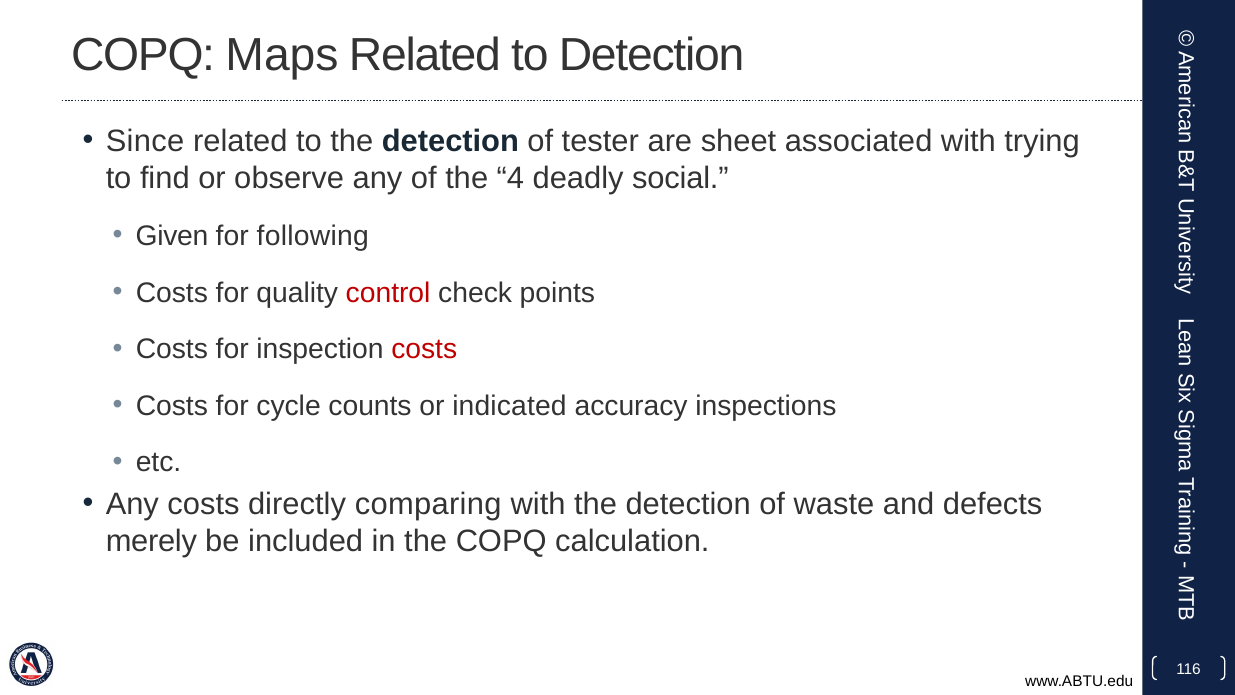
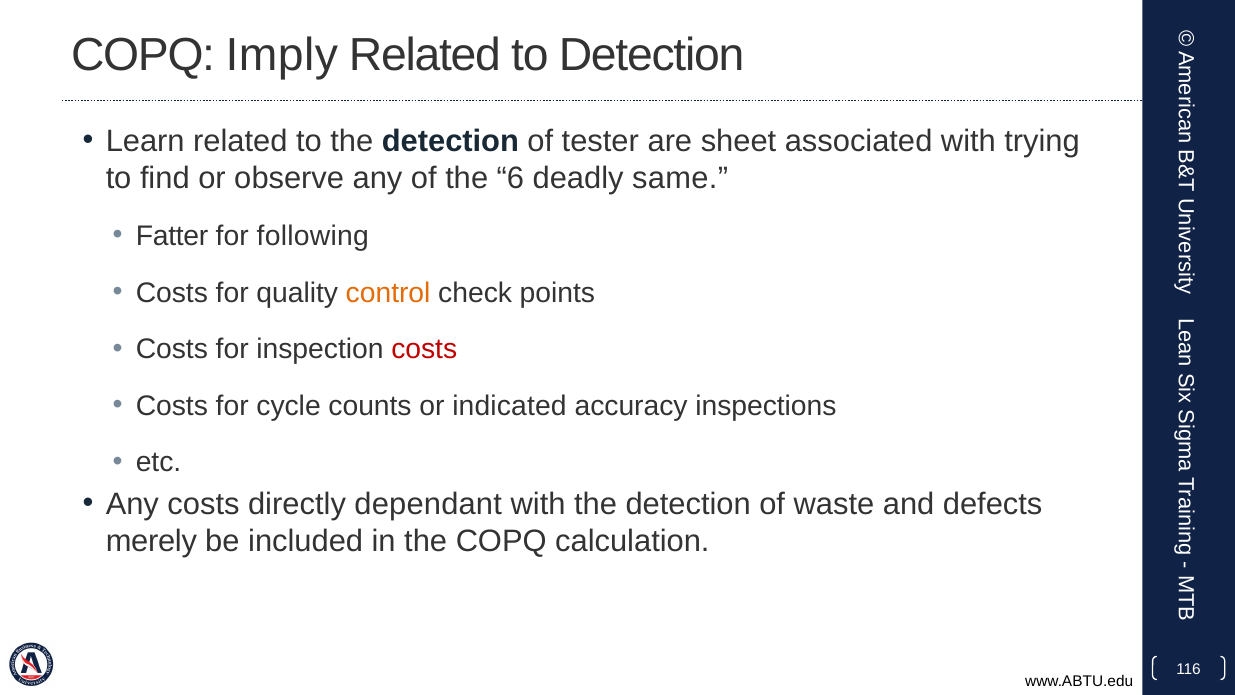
Maps: Maps -> Imply
Since: Since -> Learn
4: 4 -> 6
social: social -> same
Given: Given -> Fatter
control colour: red -> orange
comparing: comparing -> dependant
